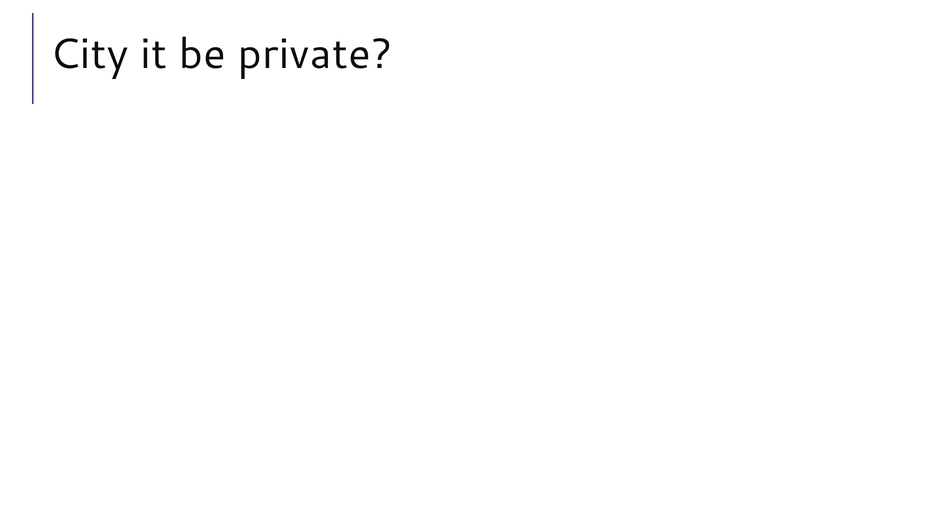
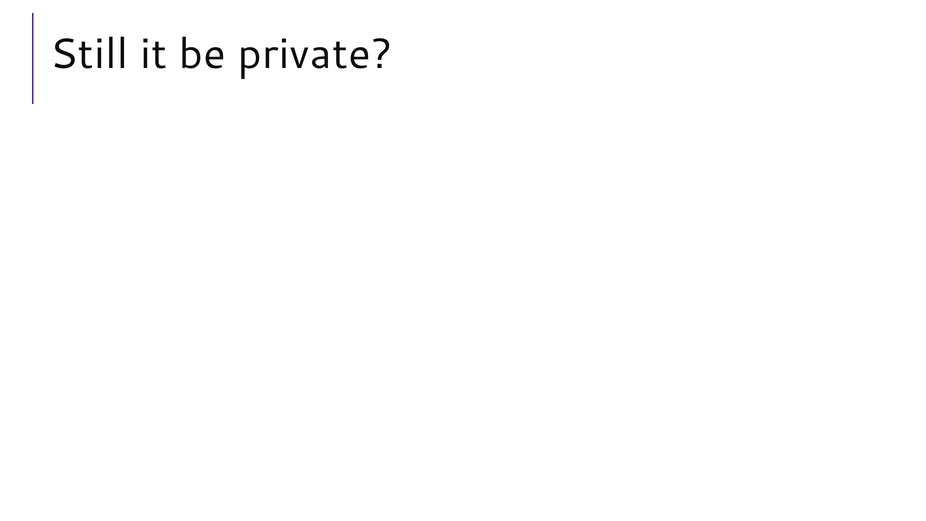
City: City -> Still
